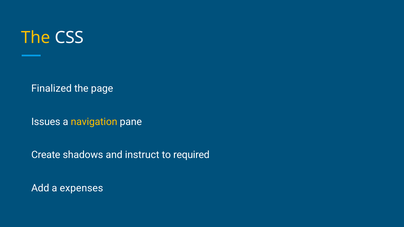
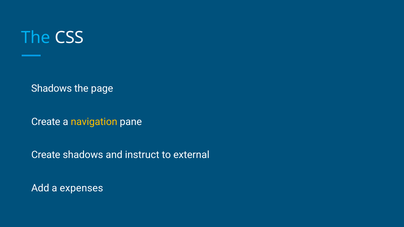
The at (36, 38) colour: yellow -> light blue
Finalized at (52, 89): Finalized -> Shadows
Issues at (46, 122): Issues -> Create
required: required -> external
